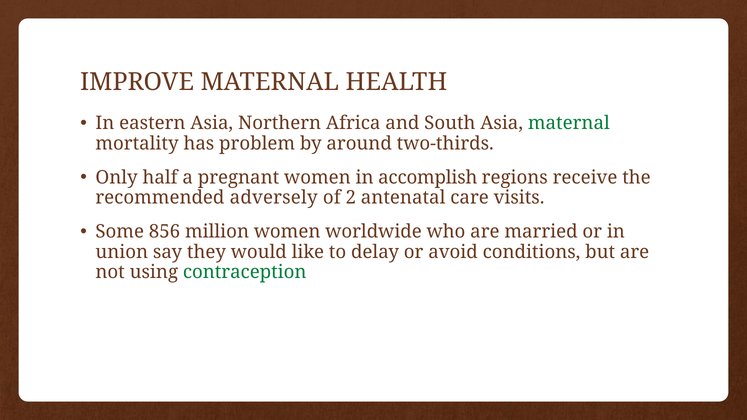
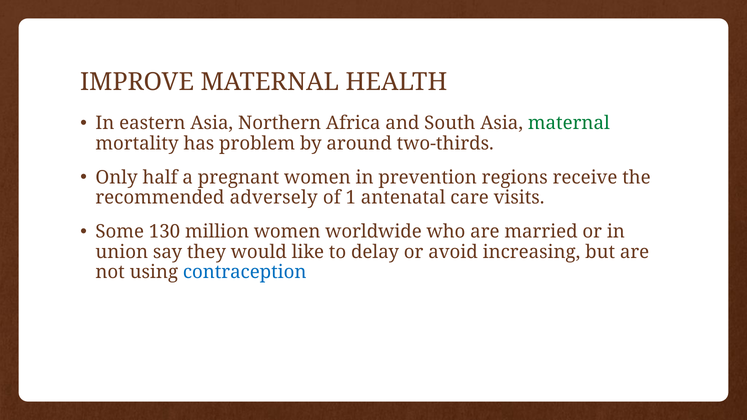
accomplish: accomplish -> prevention
2: 2 -> 1
856: 856 -> 130
conditions: conditions -> increasing
contraception colour: green -> blue
